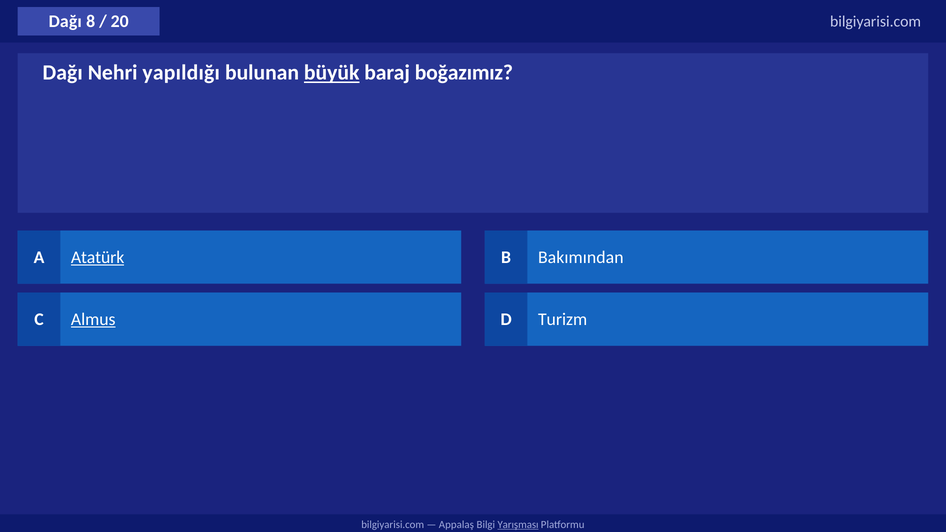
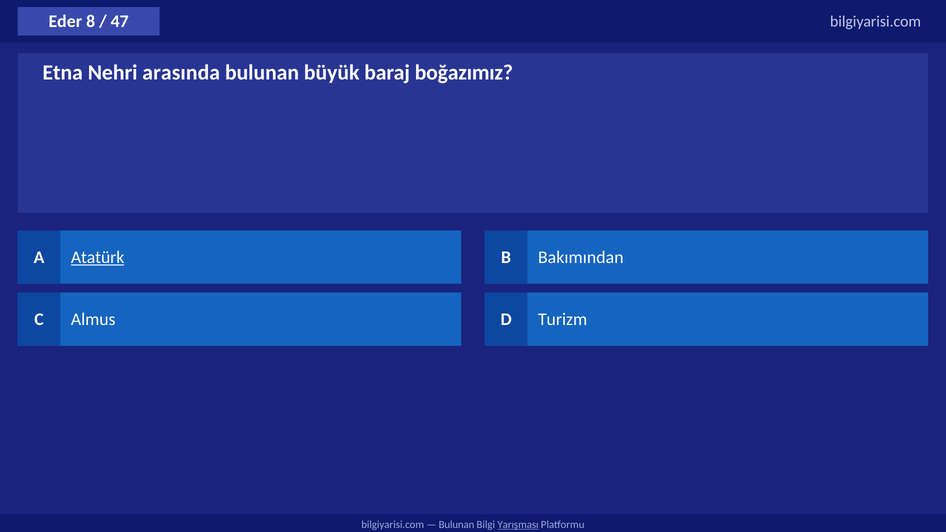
Dağı at (65, 22): Dağı -> Eder
20: 20 -> 47
Dağı at (63, 73): Dağı -> Etna
yapıldığı: yapıldığı -> arasında
büyük underline: present -> none
Almus underline: present -> none
Appalaş at (456, 525): Appalaş -> Bulunan
